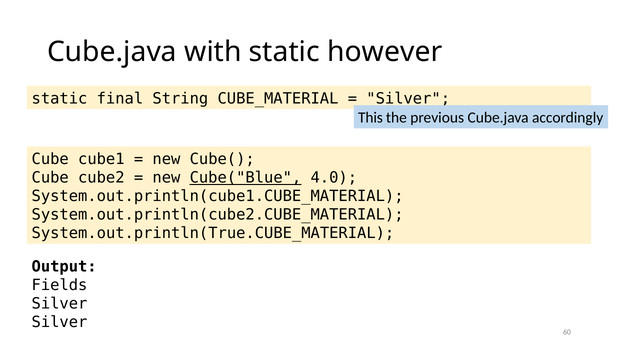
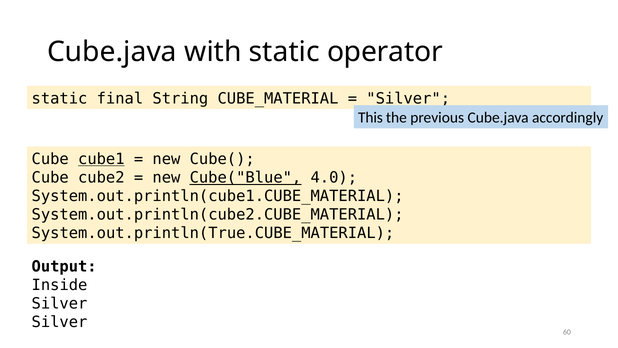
however: however -> operator
cube1 underline: none -> present
Fields: Fields -> Inside
